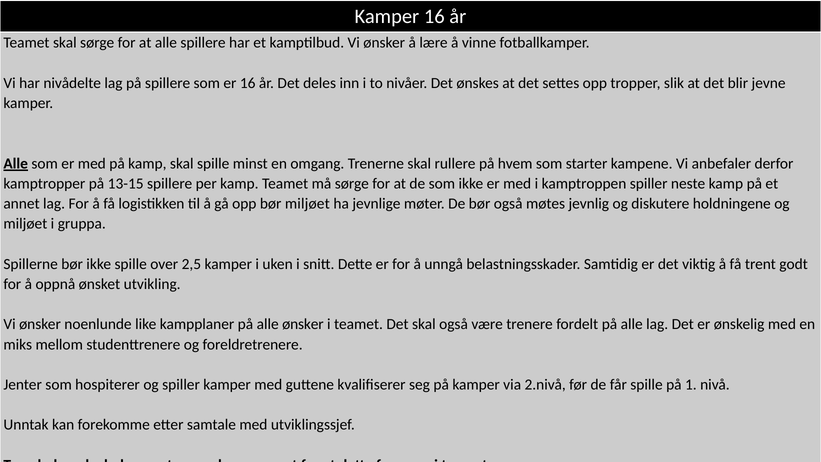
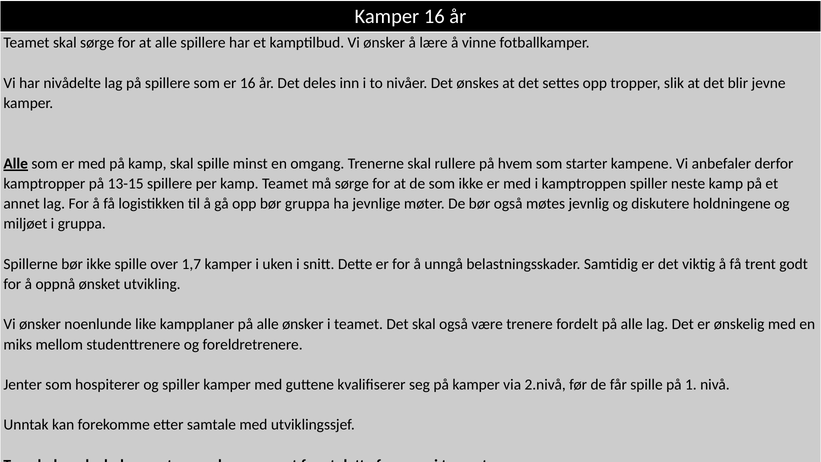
bør miljøet: miljøet -> gruppa
2,5: 2,5 -> 1,7
